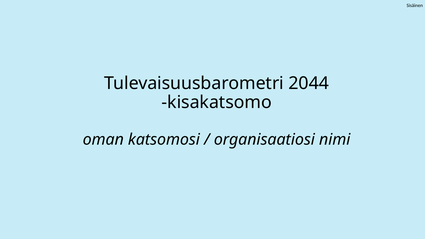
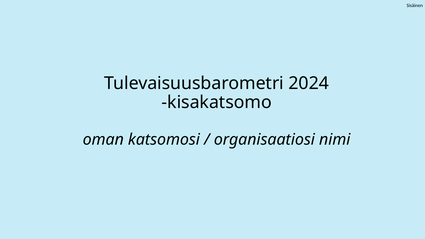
2044: 2044 -> 2024
